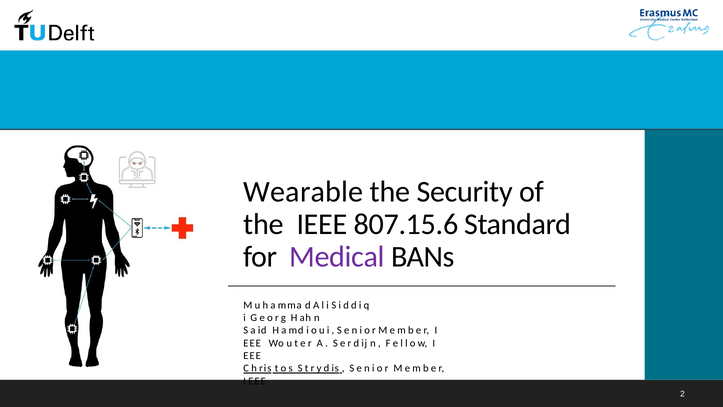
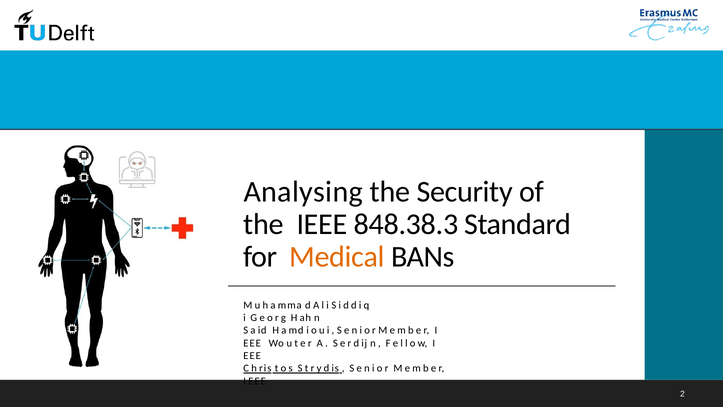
Wearable: Wearable -> Analysing
807.15.6: 807.15.6 -> 848.38.3
Medical colour: purple -> orange
